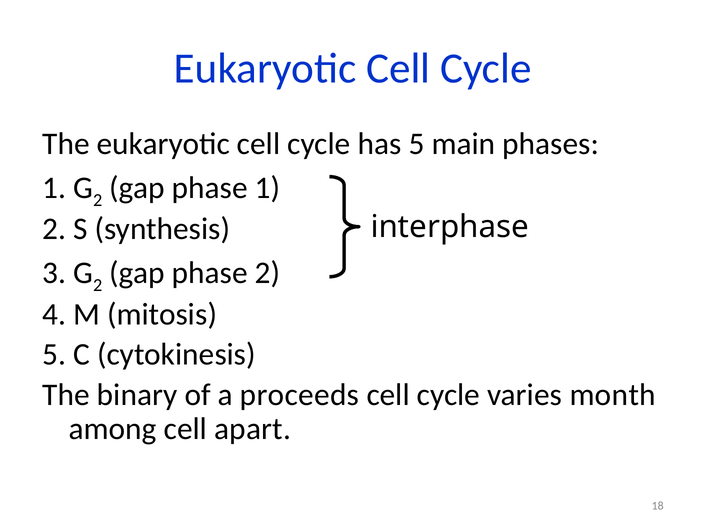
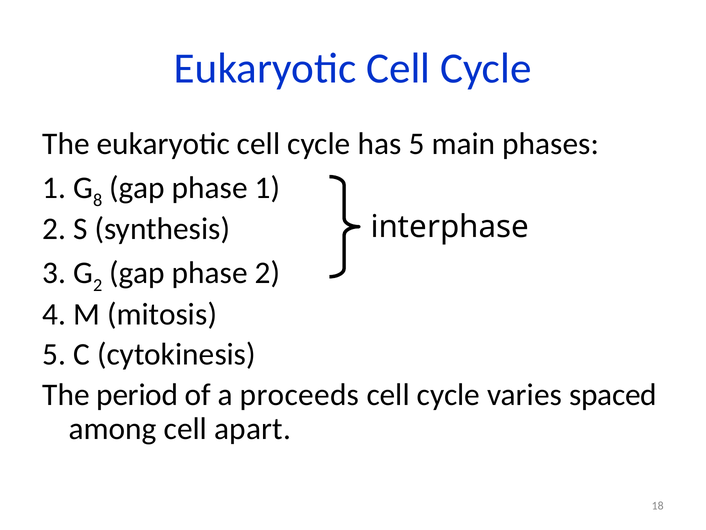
2 at (98, 200): 2 -> 8
binary: binary -> period
month: month -> spaced
